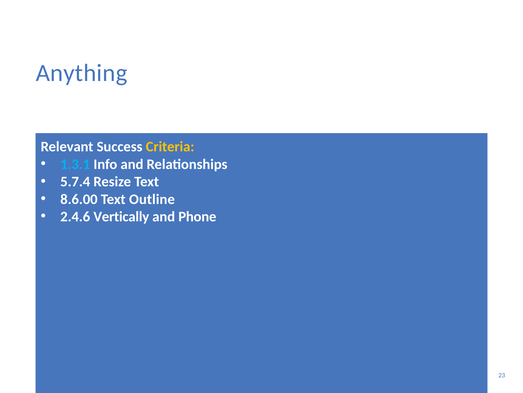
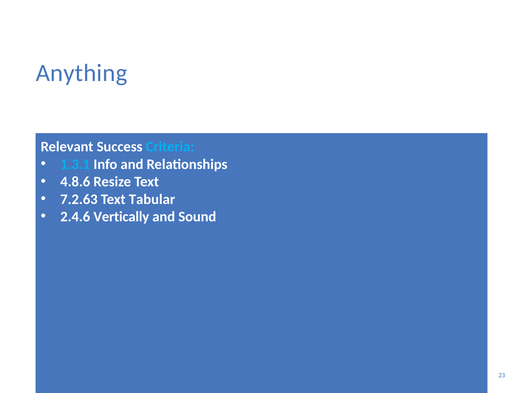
Criteria colour: yellow -> light blue
5.7.4: 5.7.4 -> 4.8.6
8.6.00: 8.6.00 -> 7.2.63
Outline: Outline -> Tabular
Phone: Phone -> Sound
